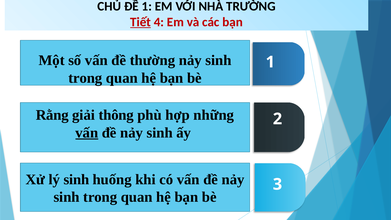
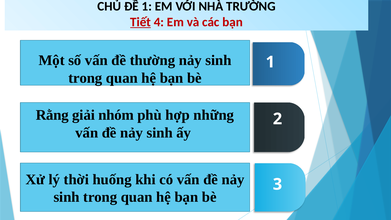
thông: thông -> nhóm
vấn at (87, 133) underline: present -> none
lý sinh: sinh -> thời
